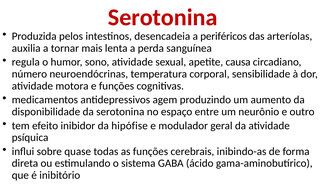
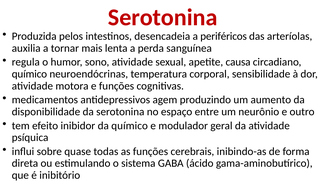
número at (29, 74): número -> químico
da hipófise: hipófise -> químico
